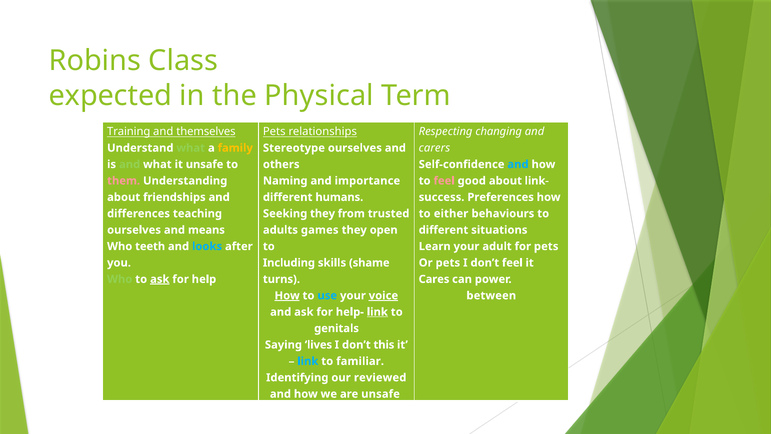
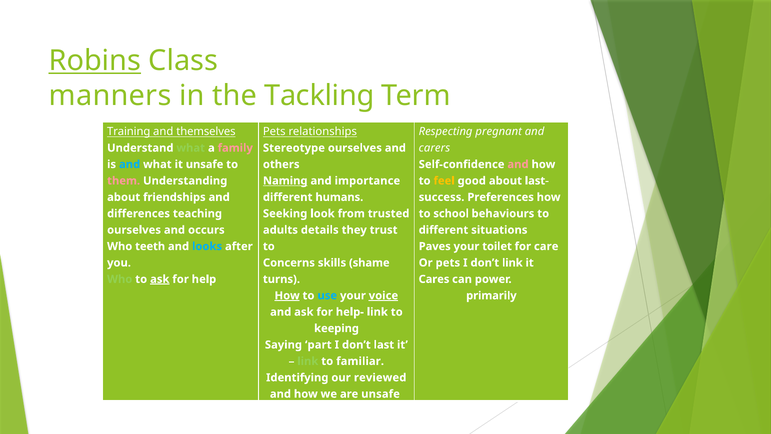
Robins underline: none -> present
expected: expected -> manners
Physical: Physical -> Tackling
changing: changing -> pregnant
family colour: yellow -> pink
and at (130, 164) colour: light green -> light blue
and at (518, 164) colour: light blue -> pink
Naming underline: none -> present
feel at (444, 181) colour: pink -> yellow
link-: link- -> last-
Seeking they: they -> look
either: either -> school
means: means -> occurs
games: games -> details
open: open -> trust
Learn: Learn -> Paves
adult: adult -> toilet
for pets: pets -> care
Including: Including -> Concerns
don’t feel: feel -> link
between: between -> primarily
link at (377, 312) underline: present -> none
genitals: genitals -> keeping
lives: lives -> part
this: this -> last
link at (308, 361) colour: light blue -> light green
